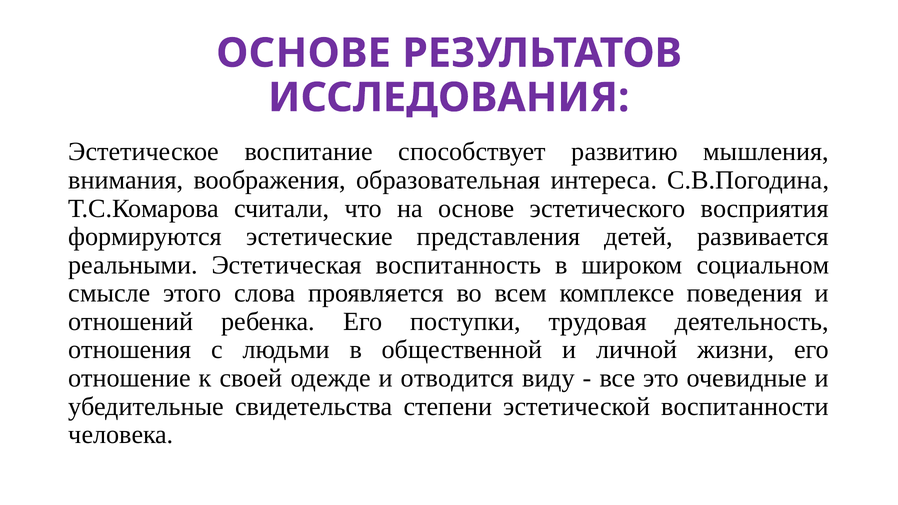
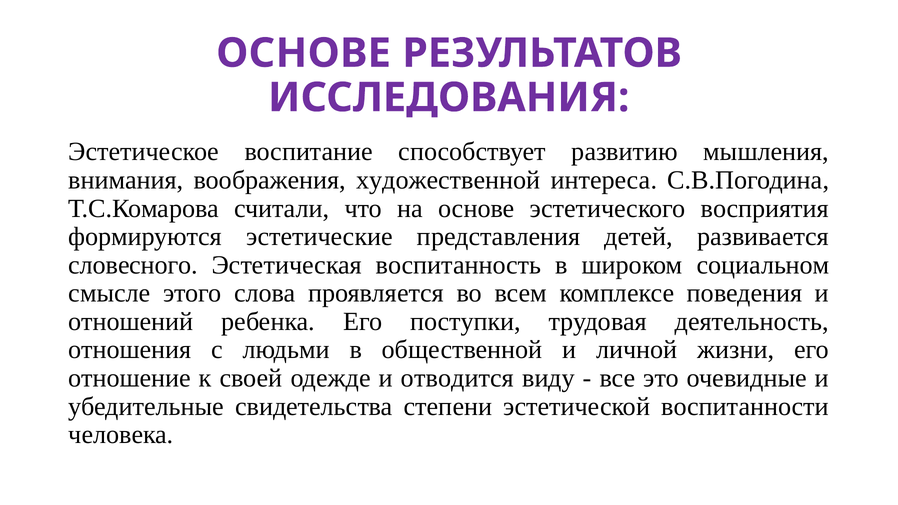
образовательная: образовательная -> художественной
реальными: реальными -> словесного
